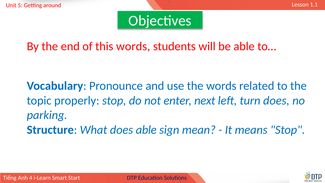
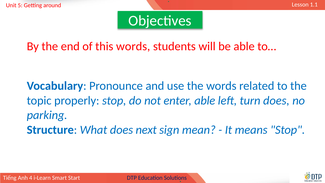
enter next: next -> able
does able: able -> next
